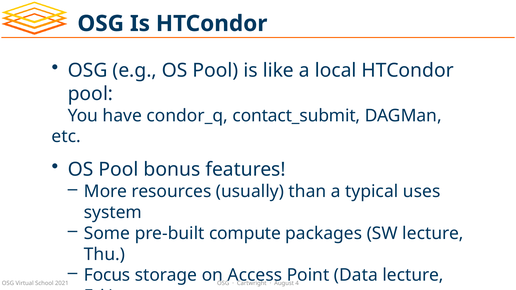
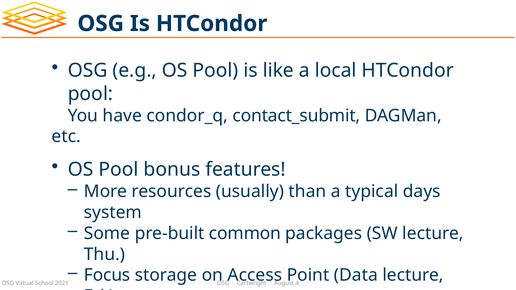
uses: uses -> days
compute: compute -> common
